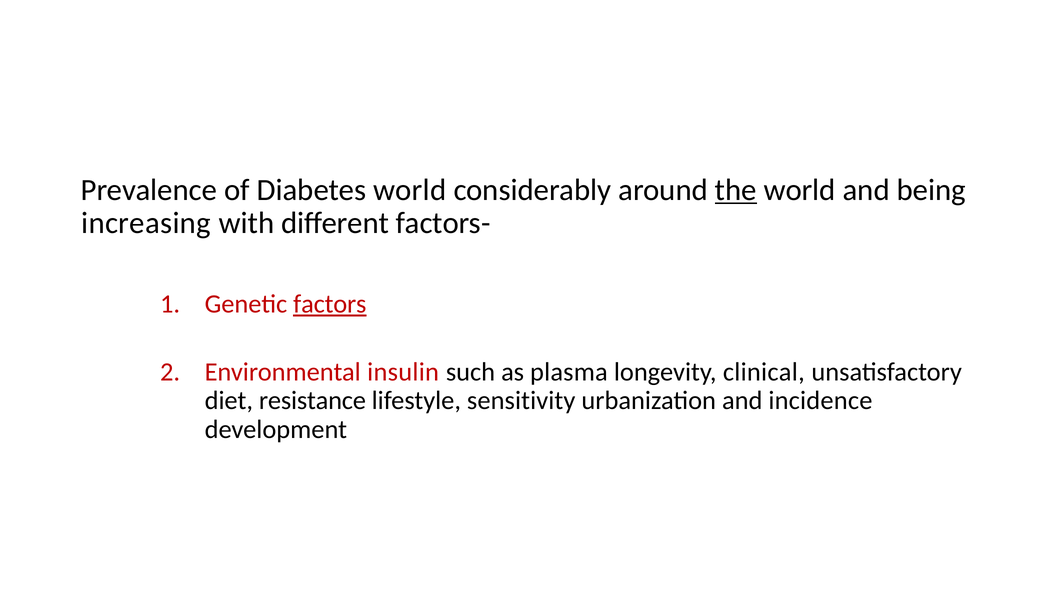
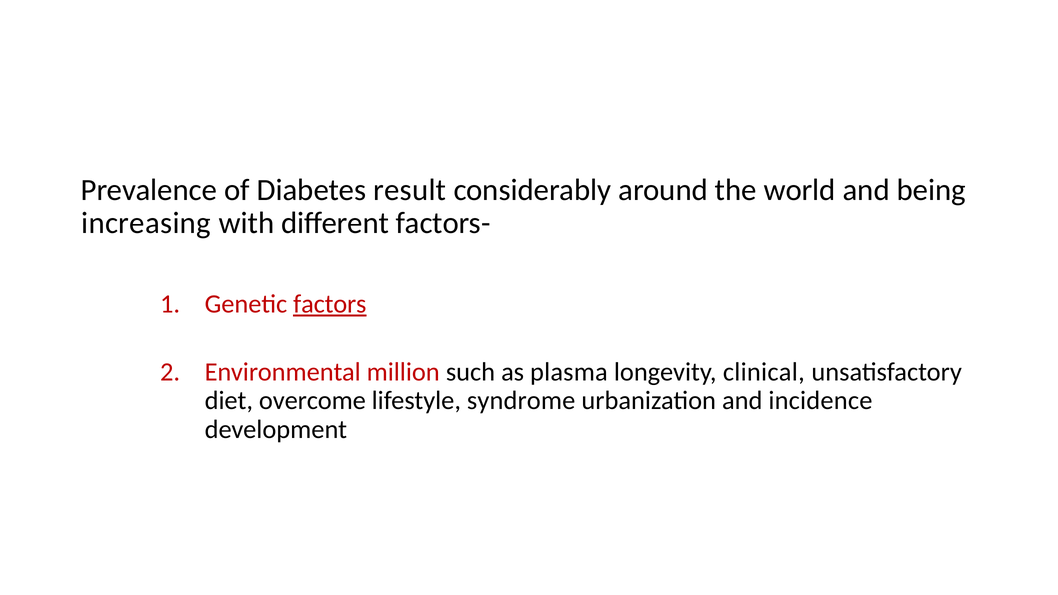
Diabetes world: world -> result
the underline: present -> none
insulin: insulin -> million
resistance: resistance -> overcome
sensitivity: sensitivity -> syndrome
